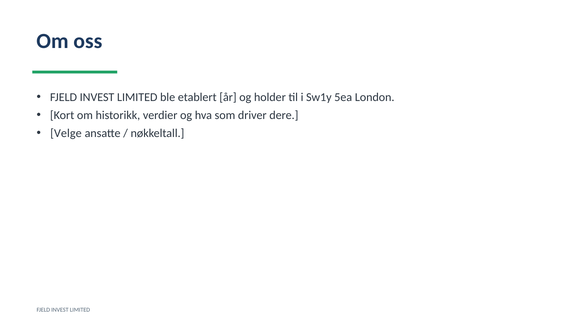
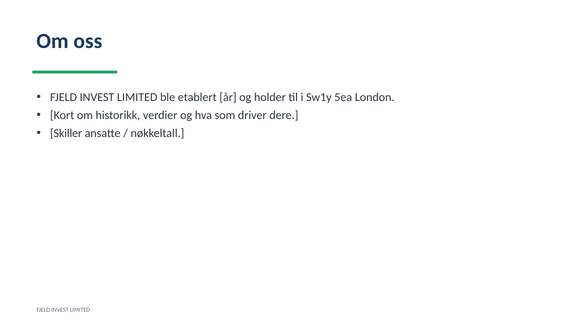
Velge: Velge -> Skiller
